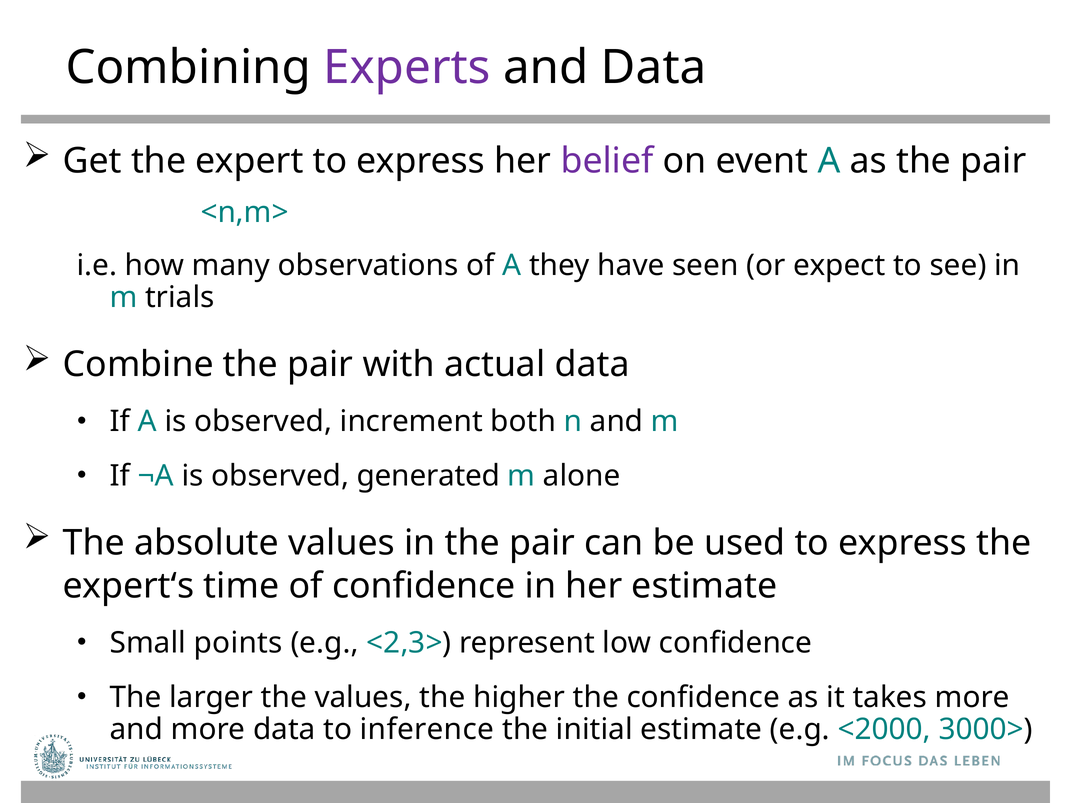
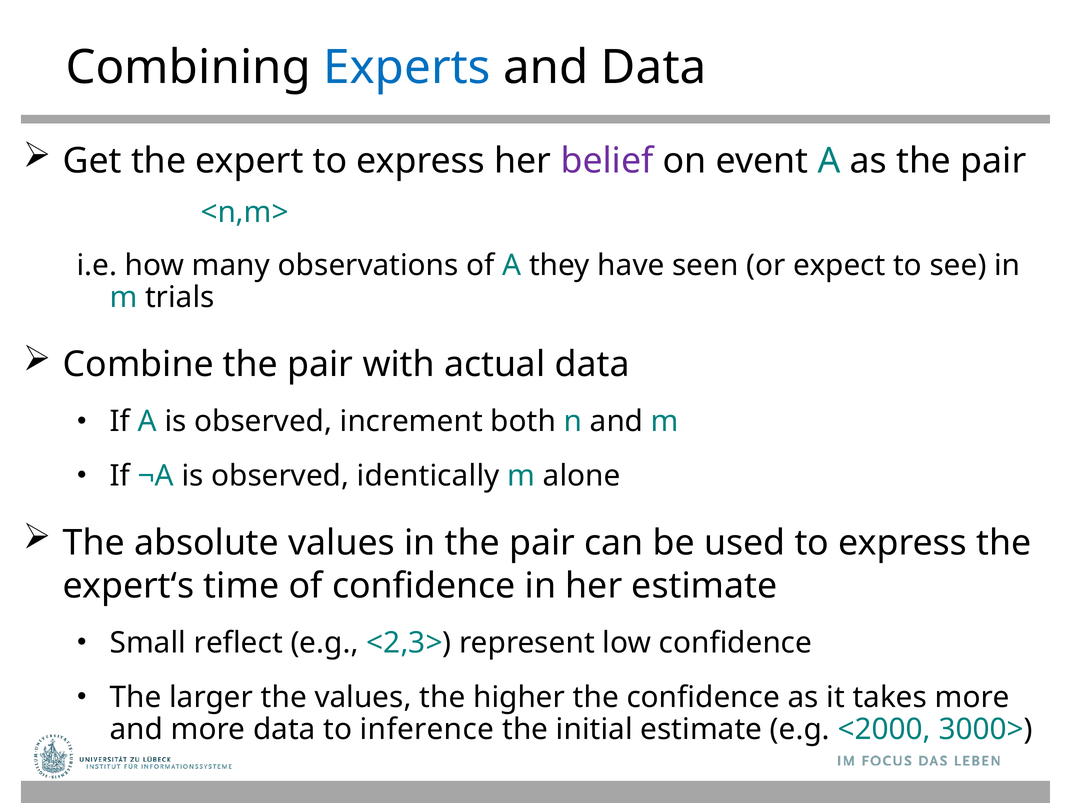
Experts colour: purple -> blue
generated: generated -> identically
points: points -> reflect
